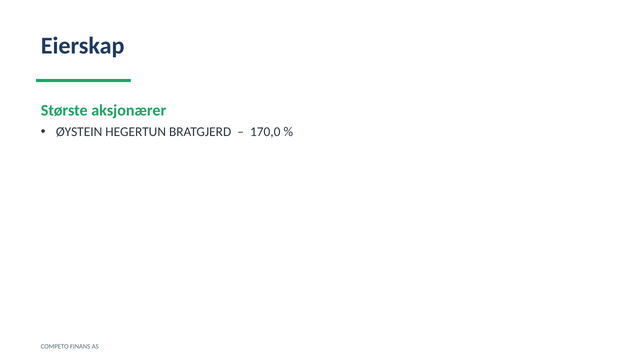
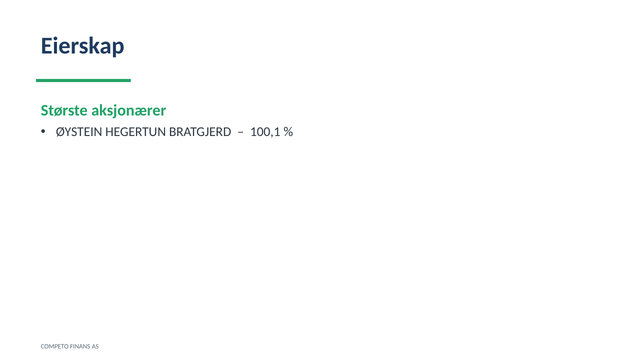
170,0: 170,0 -> 100,1
